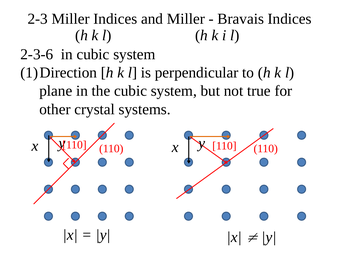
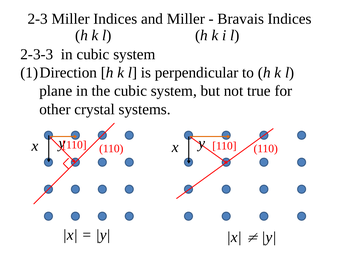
2-3-6: 2-3-6 -> 2-3-3
